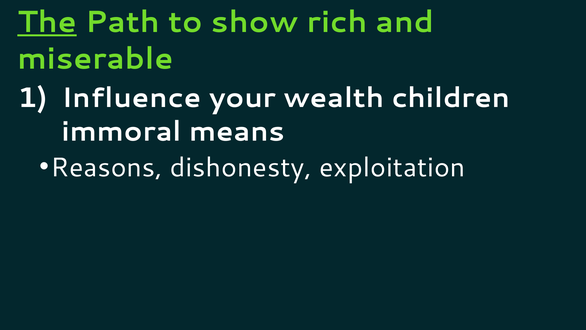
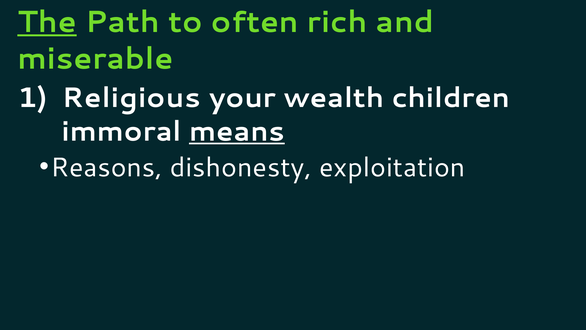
show: show -> often
Influence: Influence -> Religious
means underline: none -> present
